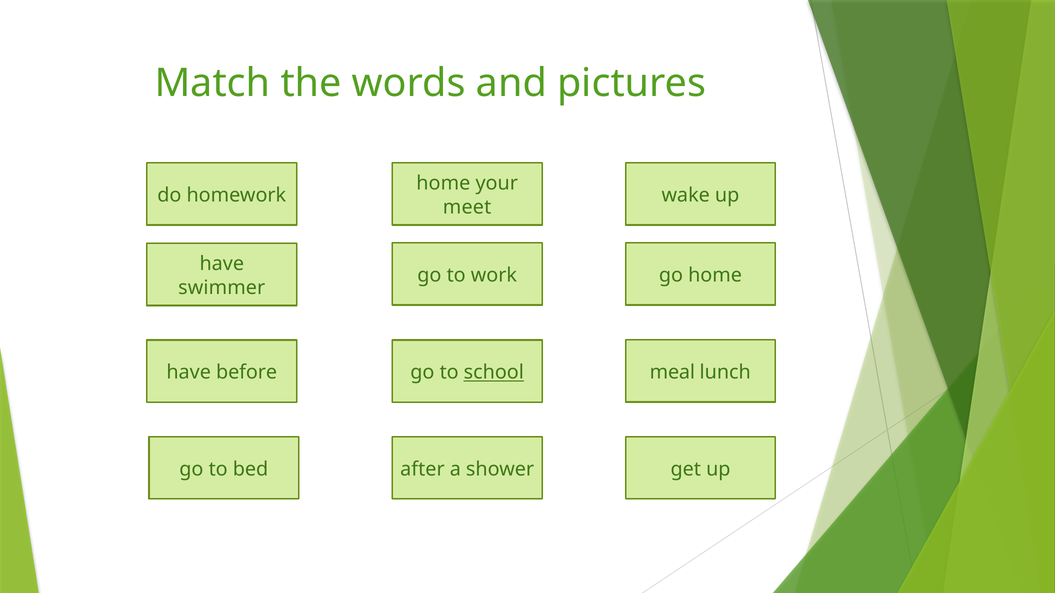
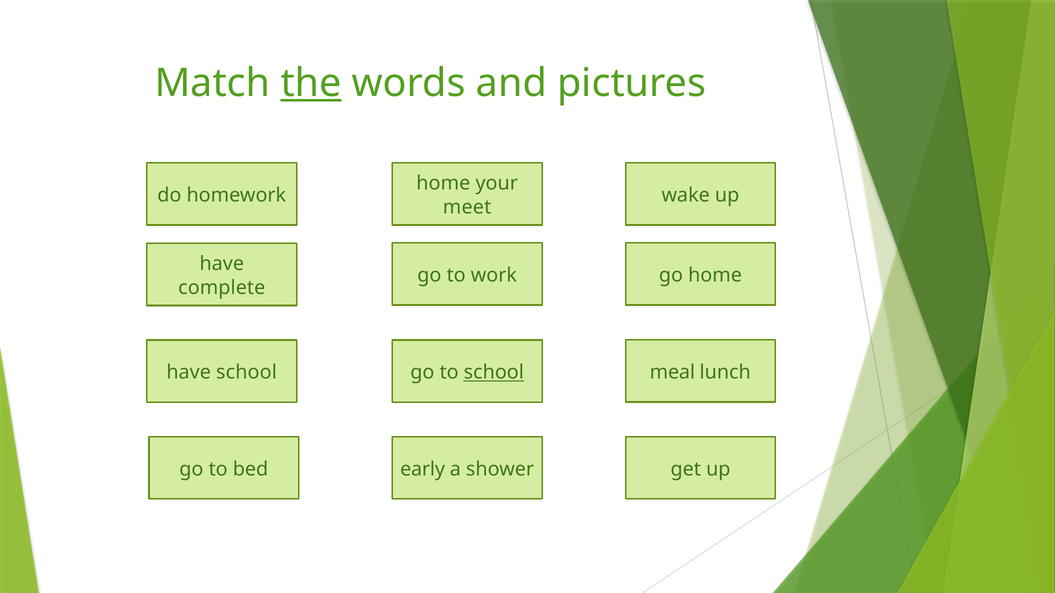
the underline: none -> present
swimmer: swimmer -> complete
have before: before -> school
after: after -> early
